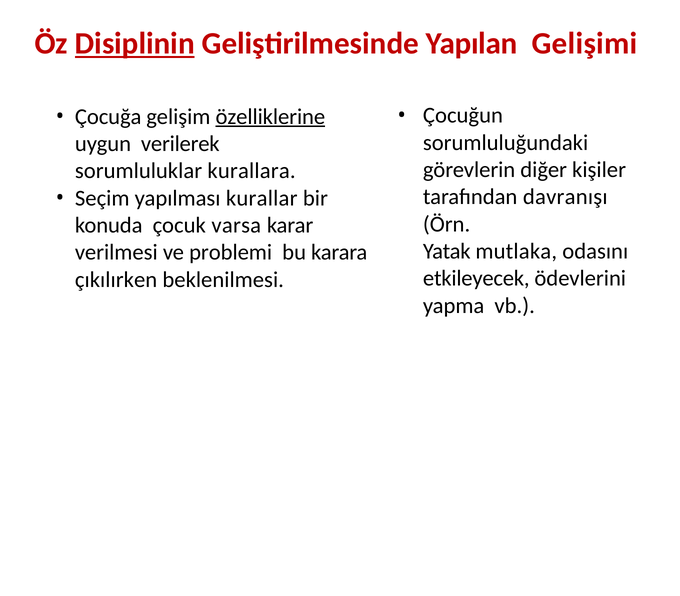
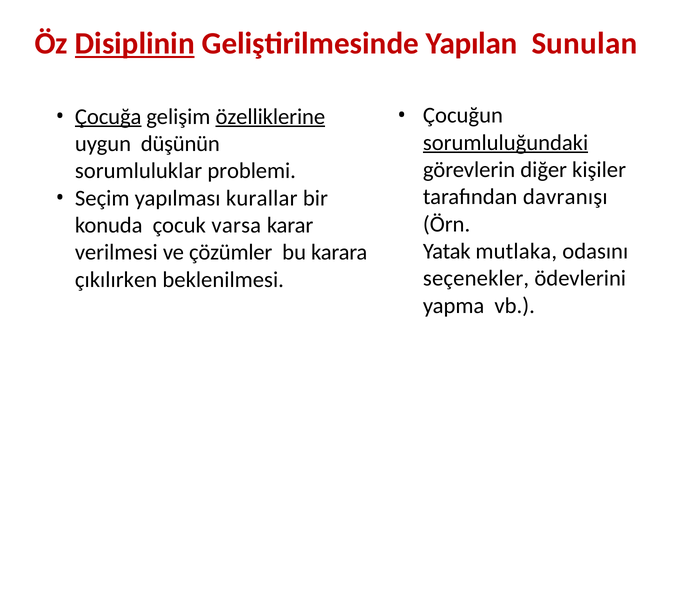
Gelişimi: Gelişimi -> Sunulan
Çocuğa underline: none -> present
sorumluluğundaki underline: none -> present
verilerek: verilerek -> düşünün
kurallara: kurallara -> problemi
problemi: problemi -> çözümler
etkileyecek: etkileyecek -> seçenekler
